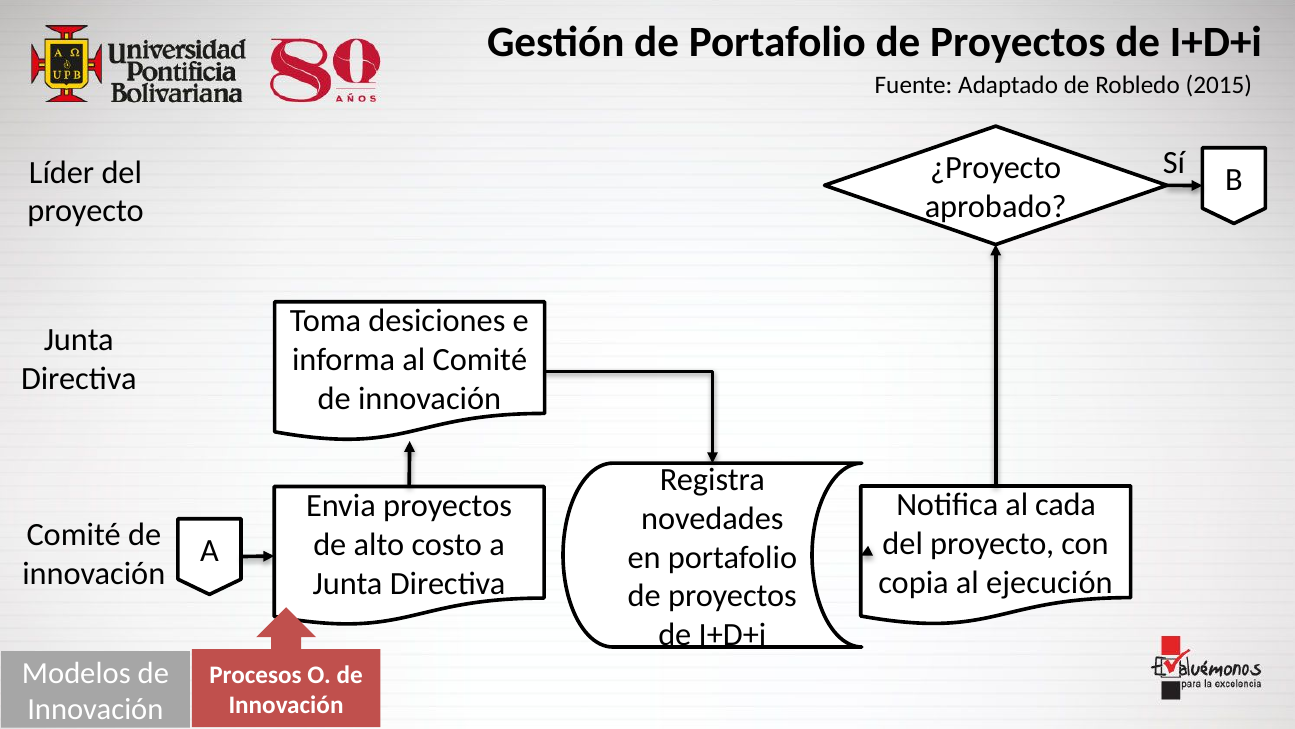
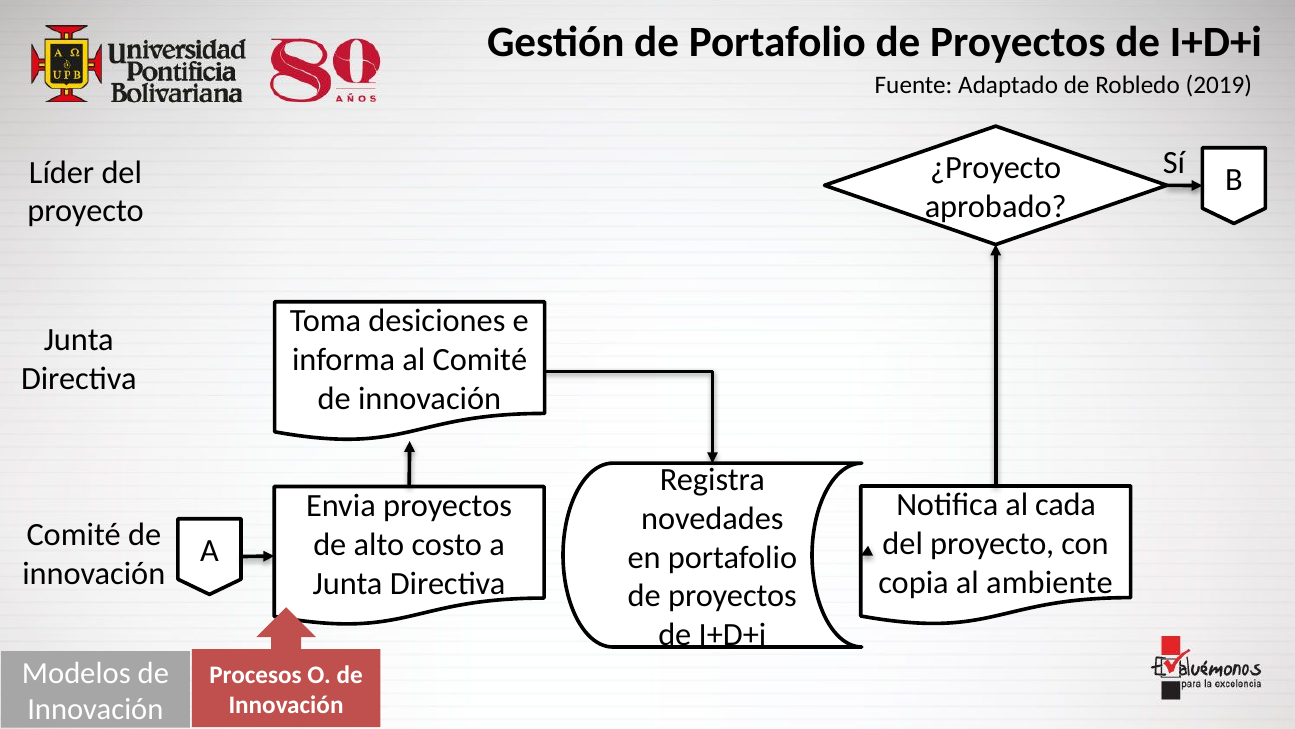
2015: 2015 -> 2019
ejecución: ejecución -> ambiente
